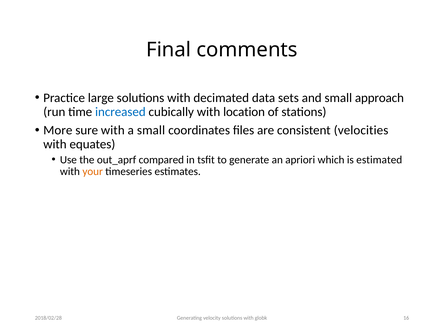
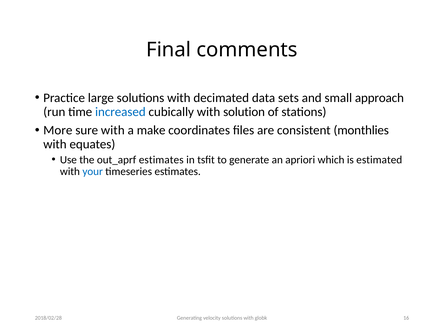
location: location -> solution
a small: small -> make
velocities: velocities -> monthlies
out_aprf compared: compared -> estimates
your colour: orange -> blue
